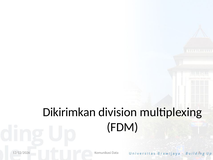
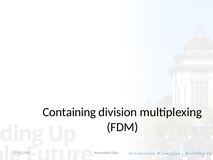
Dikirimkan: Dikirimkan -> Containing
